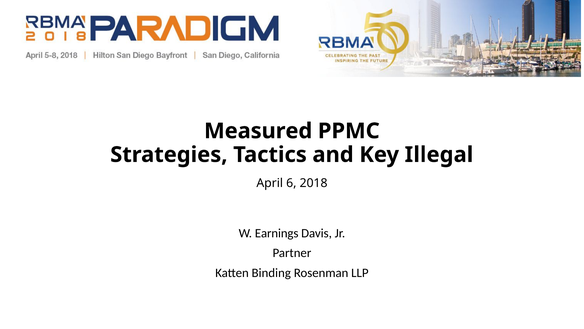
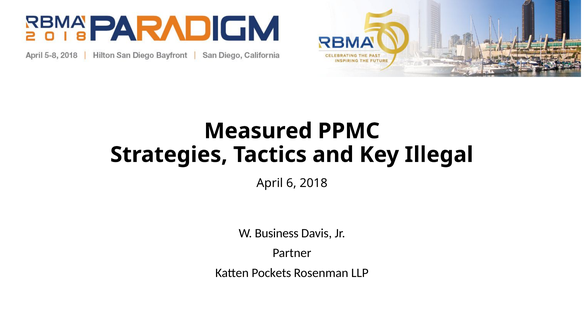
Earnings: Earnings -> Business
Binding: Binding -> Pockets
